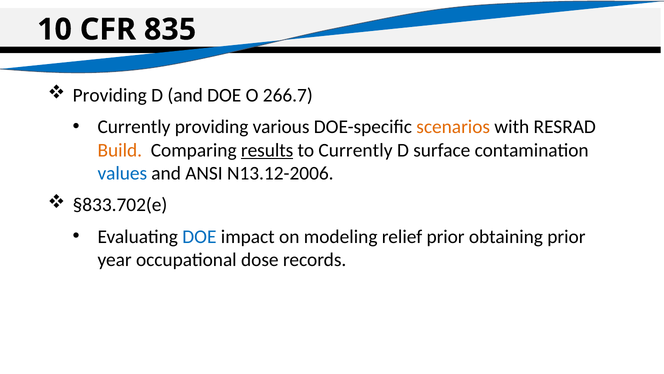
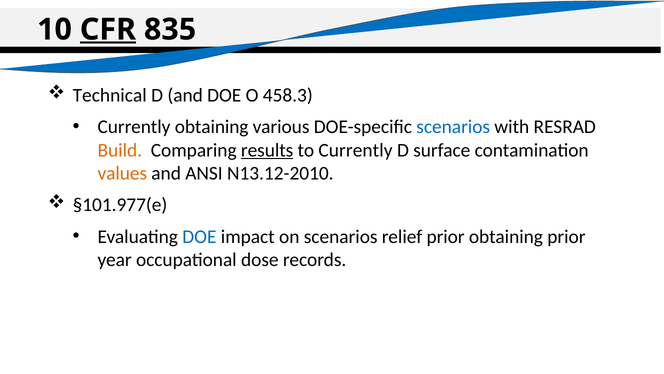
CFR underline: none -> present
Providing at (110, 95): Providing -> Technical
266.7: 266.7 -> 458.3
Currently providing: providing -> obtaining
scenarios at (453, 127) colour: orange -> blue
values colour: blue -> orange
N13.12-2006: N13.12-2006 -> N13.12-2010
§833.702(e: §833.702(e -> §101.977(e
on modeling: modeling -> scenarios
